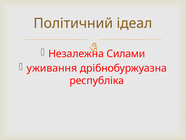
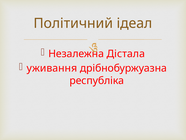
Силами: Силами -> Дістала
